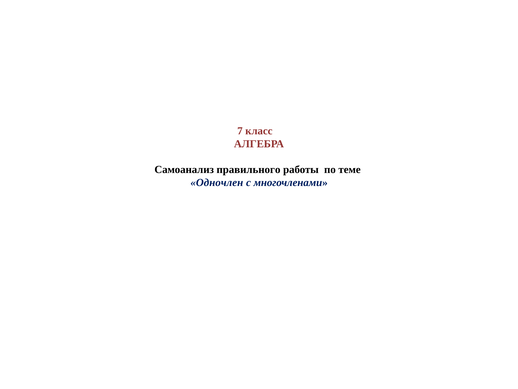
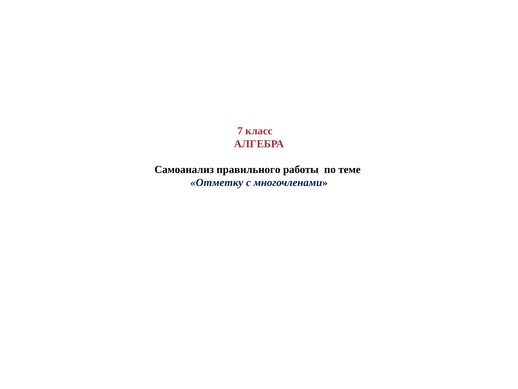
Одночлен: Одночлен -> Отметку
